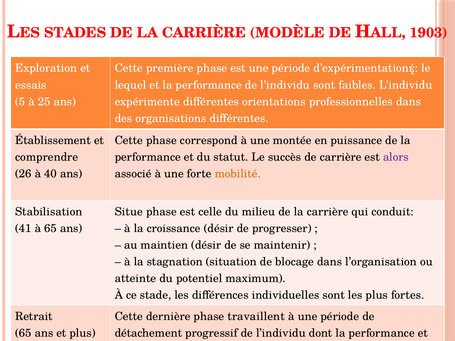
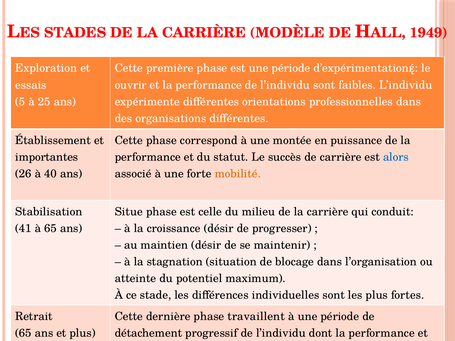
1903: 1903 -> 1949
lequel: lequel -> ouvrir
comprendre: comprendre -> importantes
alors colour: purple -> blue
